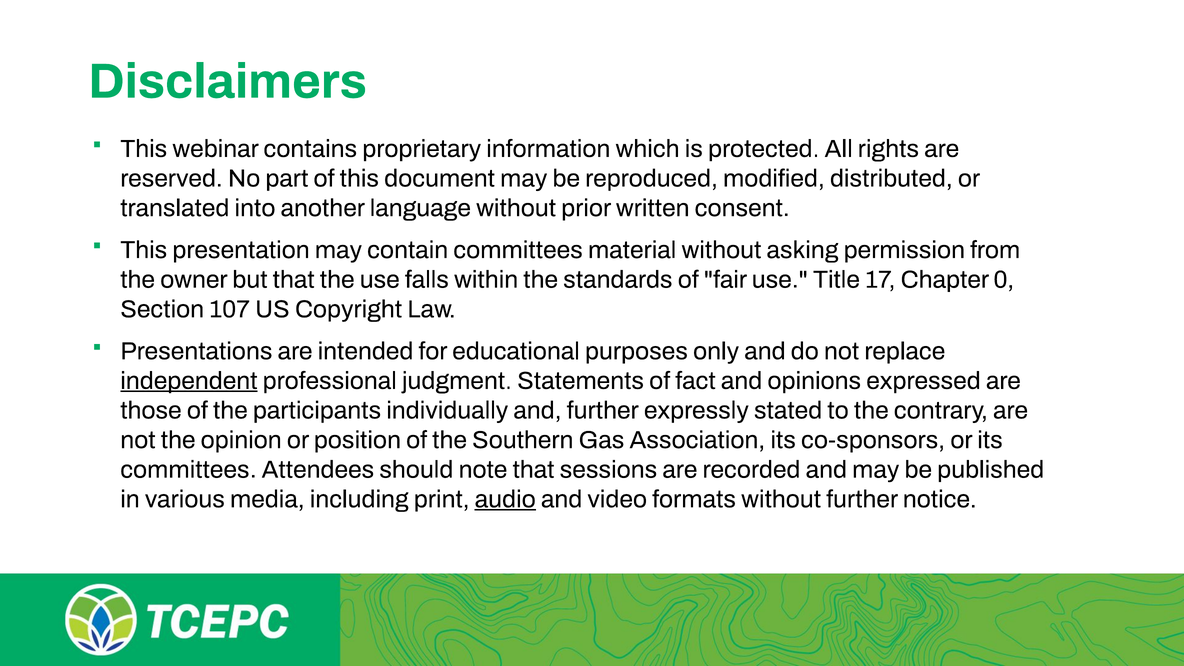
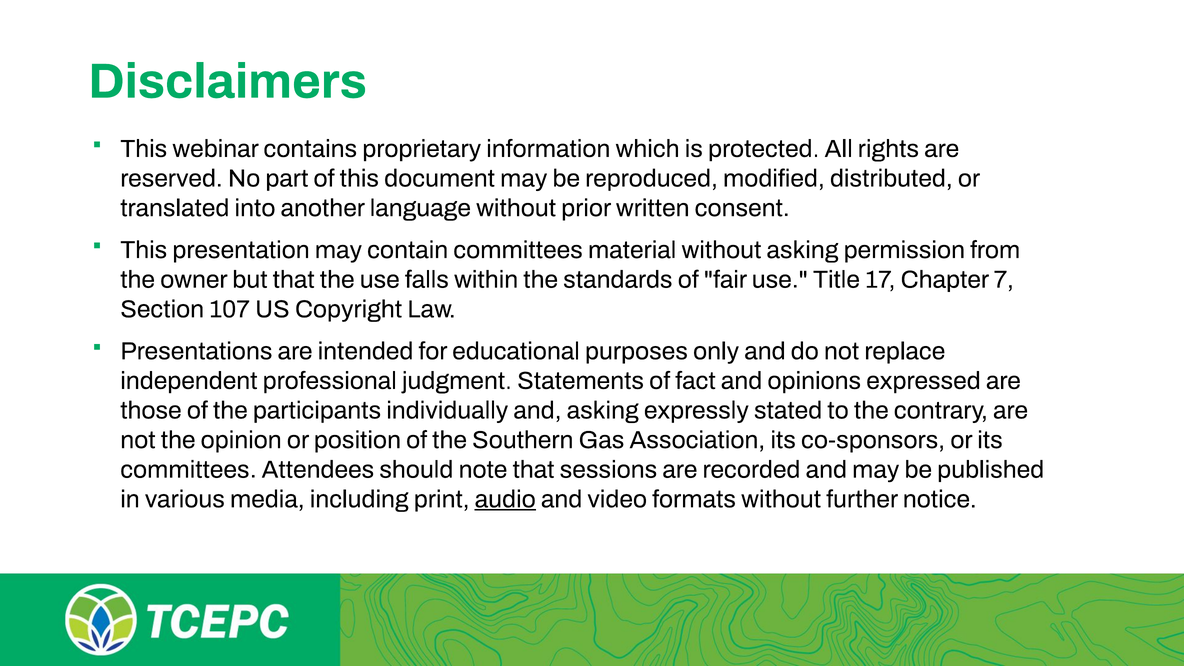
0: 0 -> 7
independent underline: present -> none
and further: further -> asking
